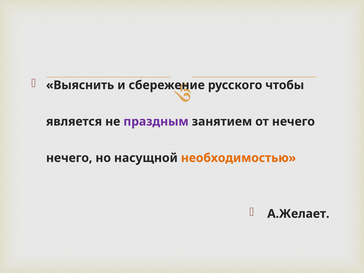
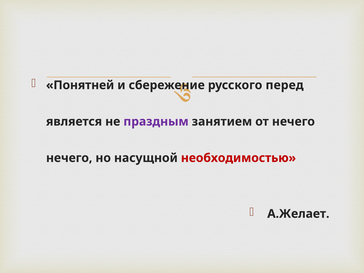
Выяснить: Выяснить -> Понятней
чтобы: чтобы -> перед
необходимостью colour: orange -> red
